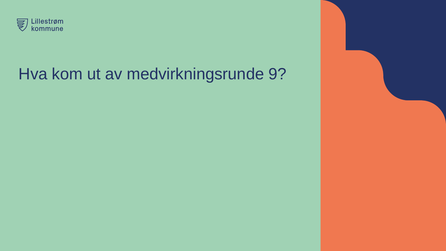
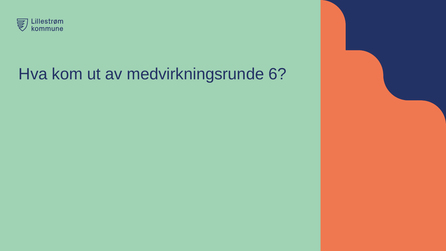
9: 9 -> 6
